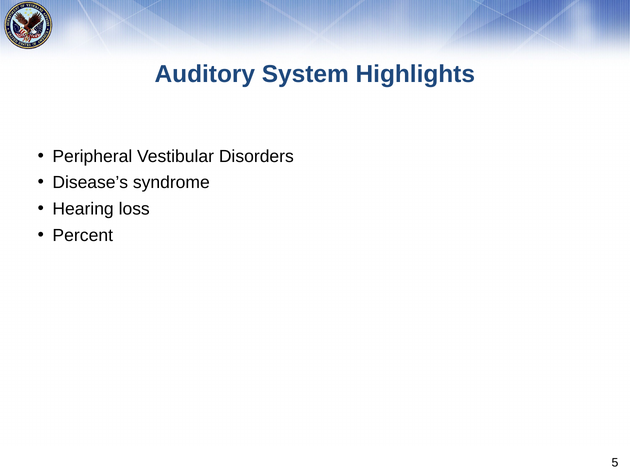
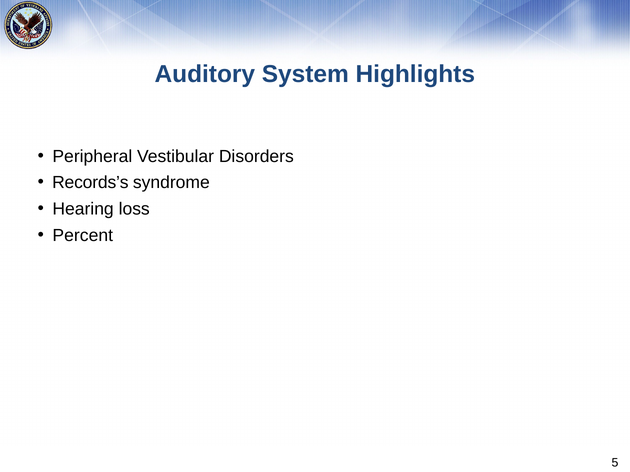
Disease’s: Disease’s -> Records’s
